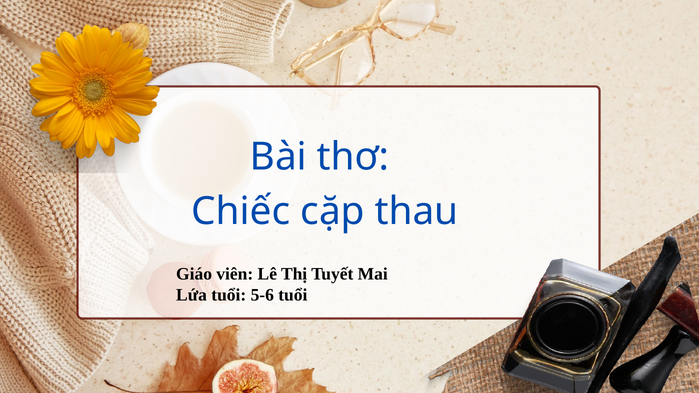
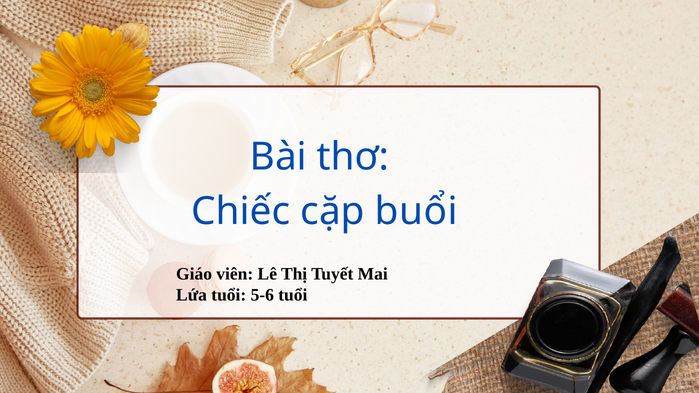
thau: thau -> buổi
